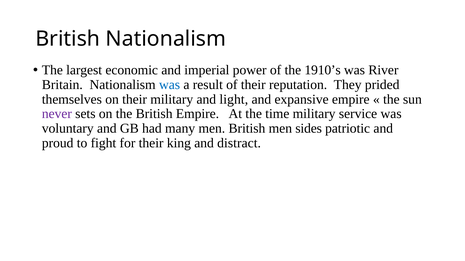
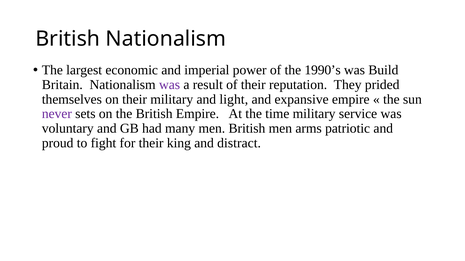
1910’s: 1910’s -> 1990’s
River: River -> Build
was at (170, 85) colour: blue -> purple
sides: sides -> arms
